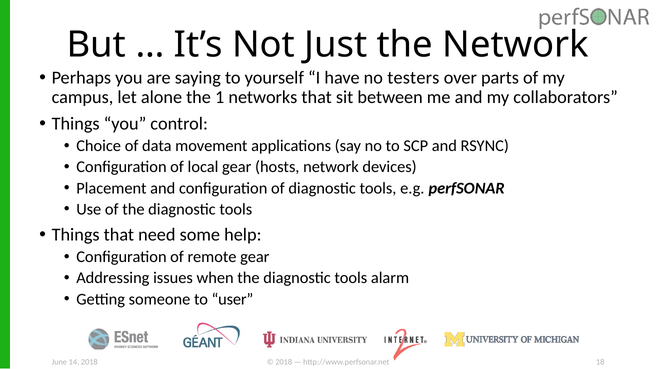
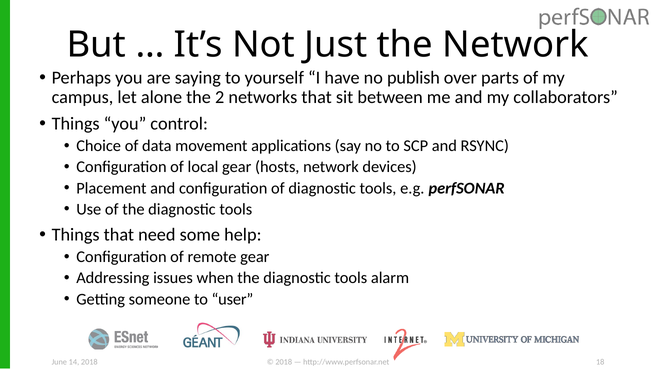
testers: testers -> publish
1: 1 -> 2
